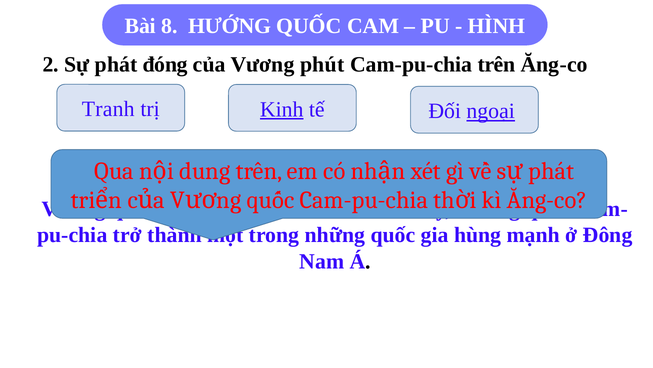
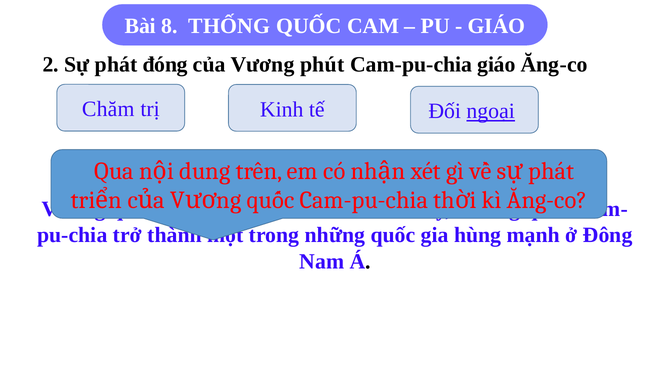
HƯỚNG: HƯỚNG -> THỐNG
HÌNH at (496, 26): HÌNH -> GIÁO
Cam-pu-chia trên: trên -> giáo
Tranh: Tranh -> Chăm
Kinh underline: present -> none
